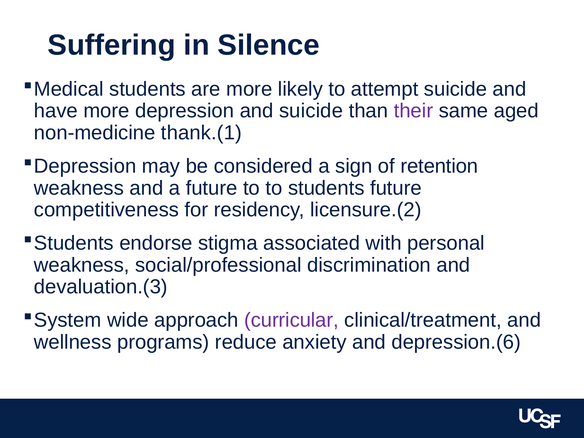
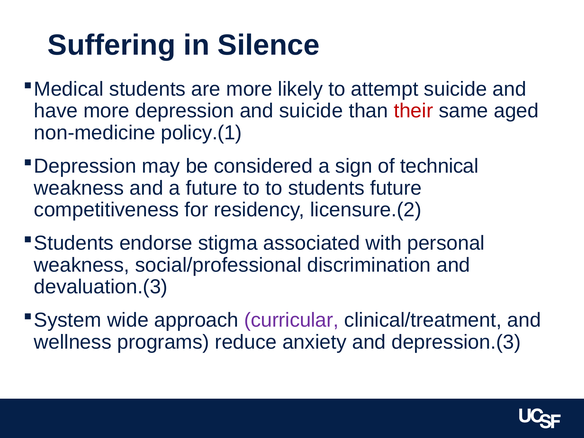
their colour: purple -> red
thank.(1: thank.(1 -> policy.(1
retention: retention -> technical
depression.(6: depression.(6 -> depression.(3
